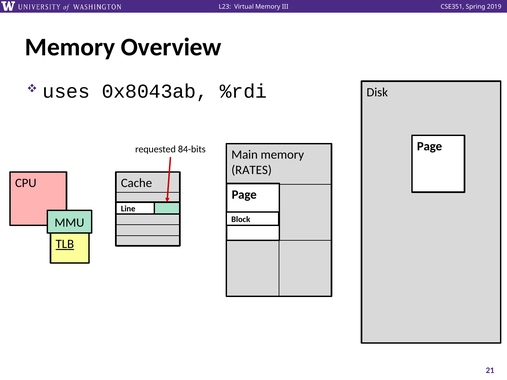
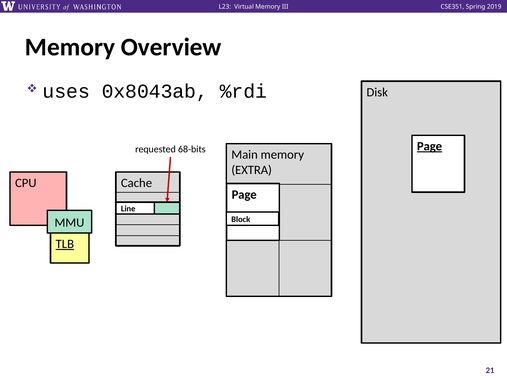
Page at (430, 146) underline: none -> present
84-bits: 84-bits -> 68-bits
RATES: RATES -> EXTRA
